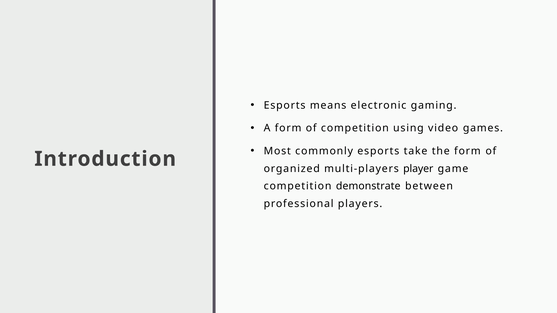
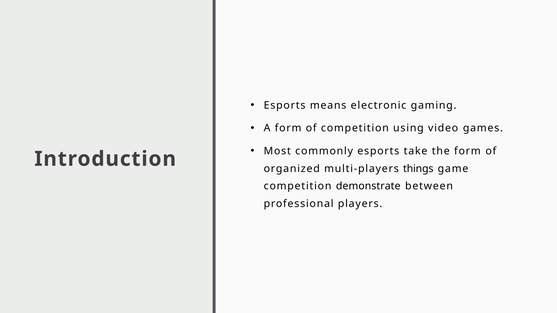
player: player -> things
